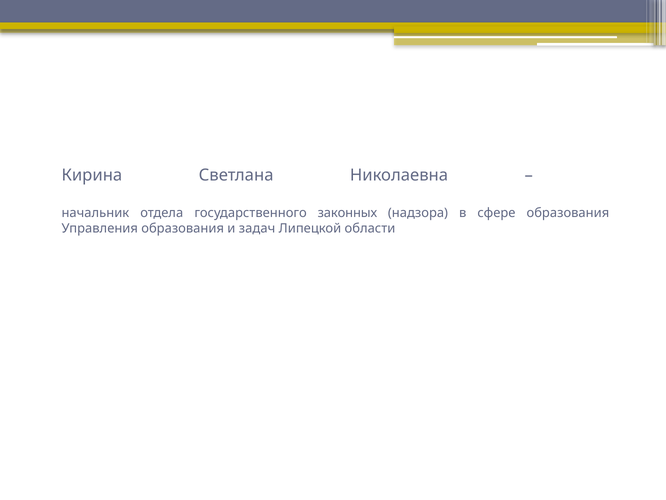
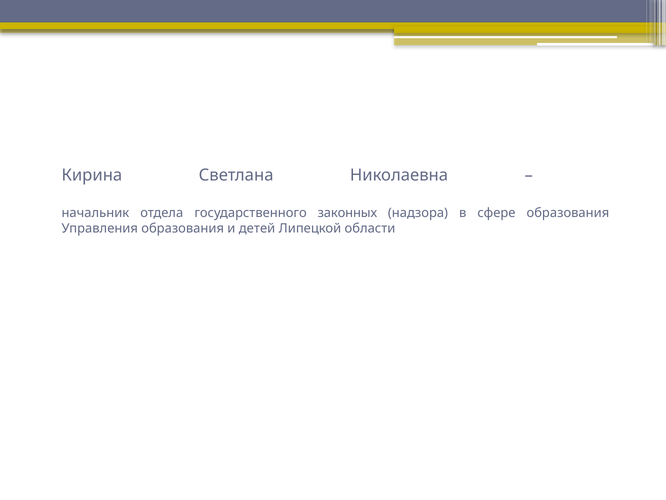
задач: задач -> детей
